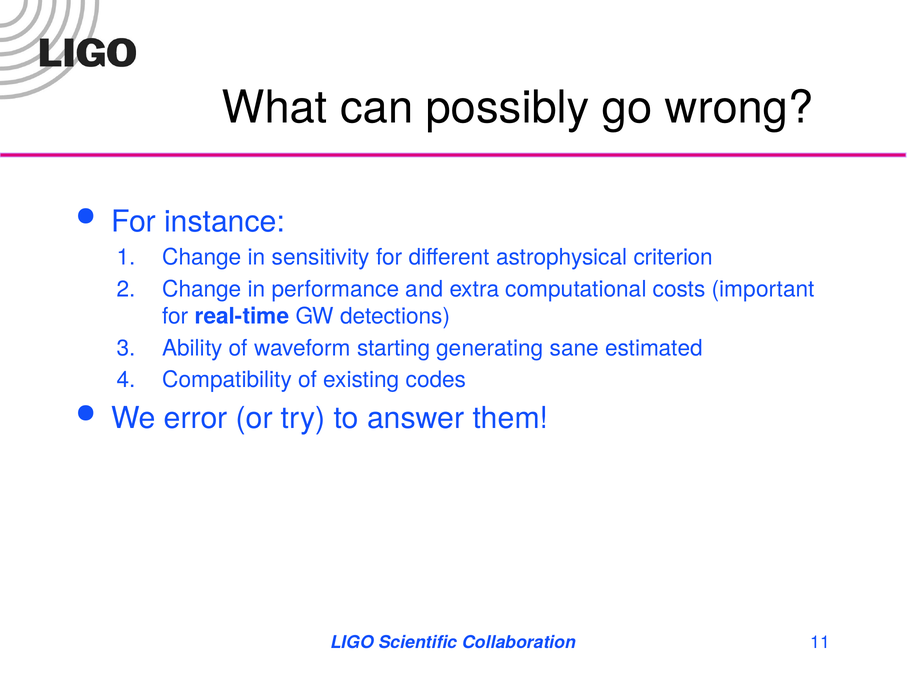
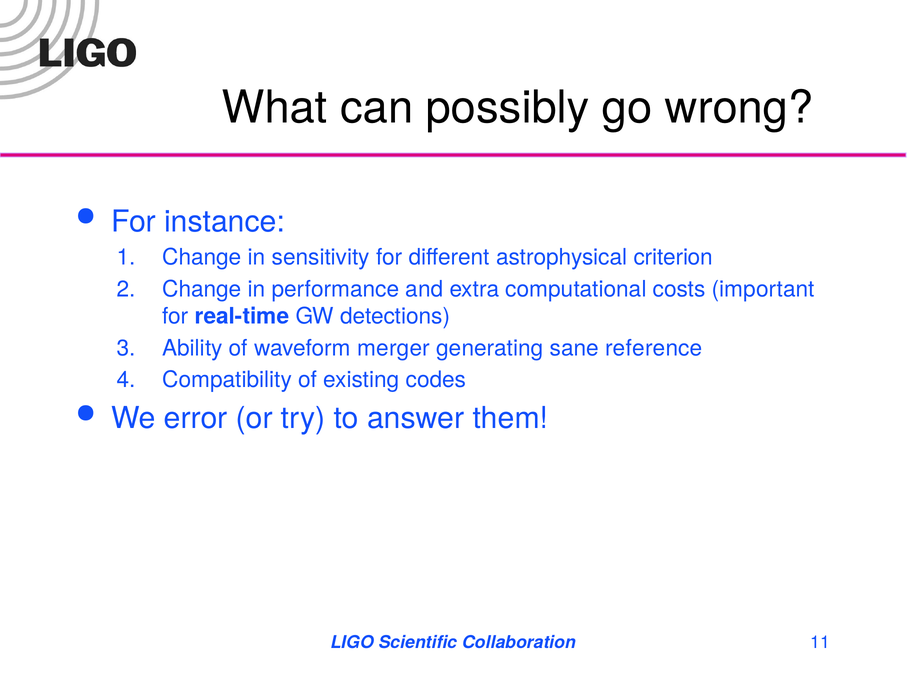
starting: starting -> merger
estimated: estimated -> reference
